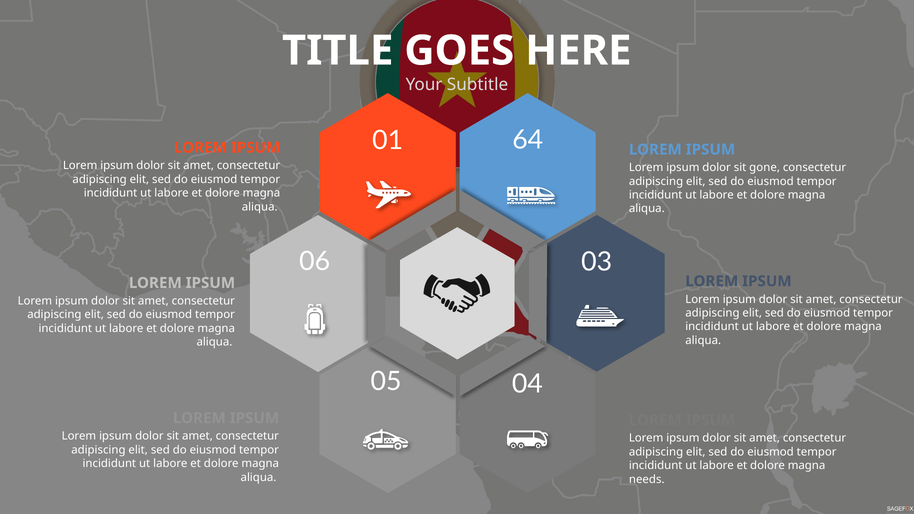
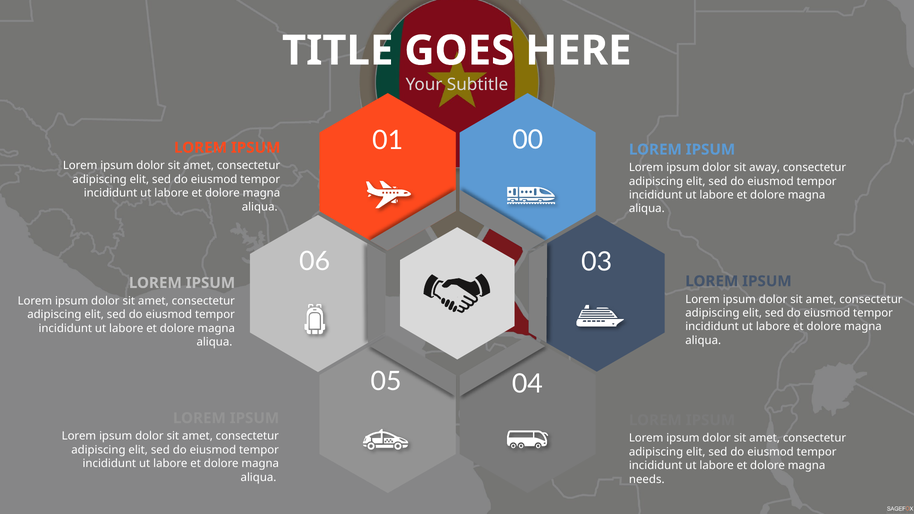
64: 64 -> 00
gone: gone -> away
